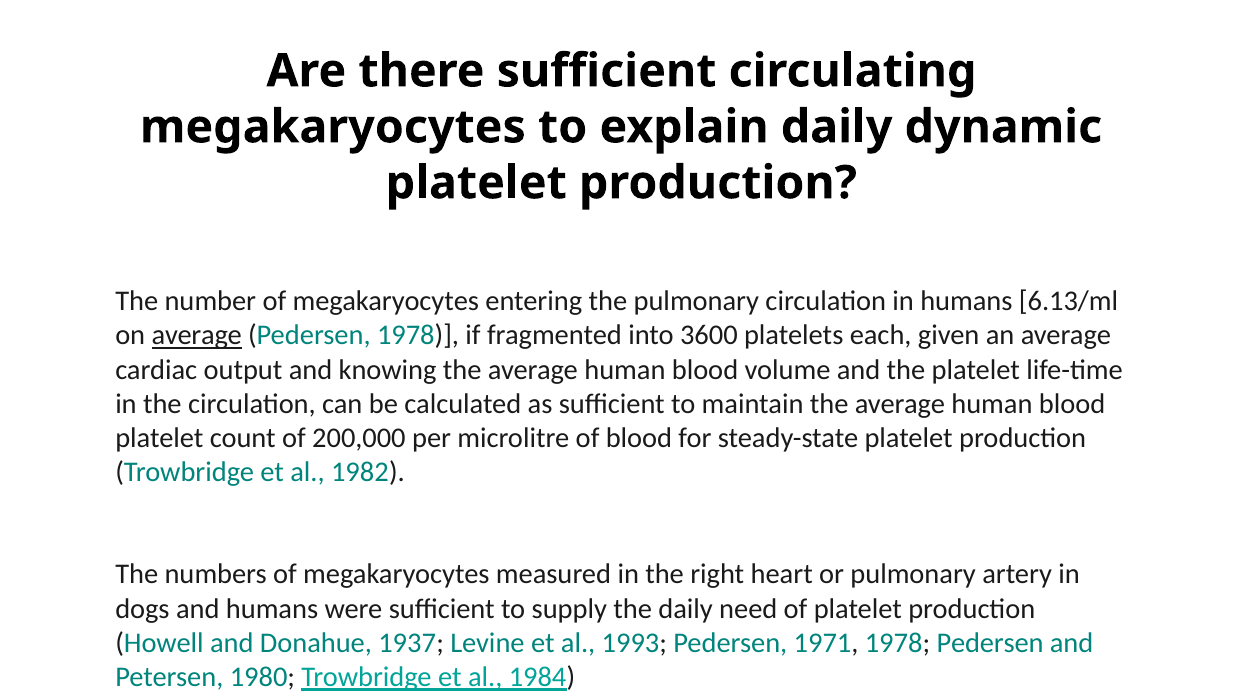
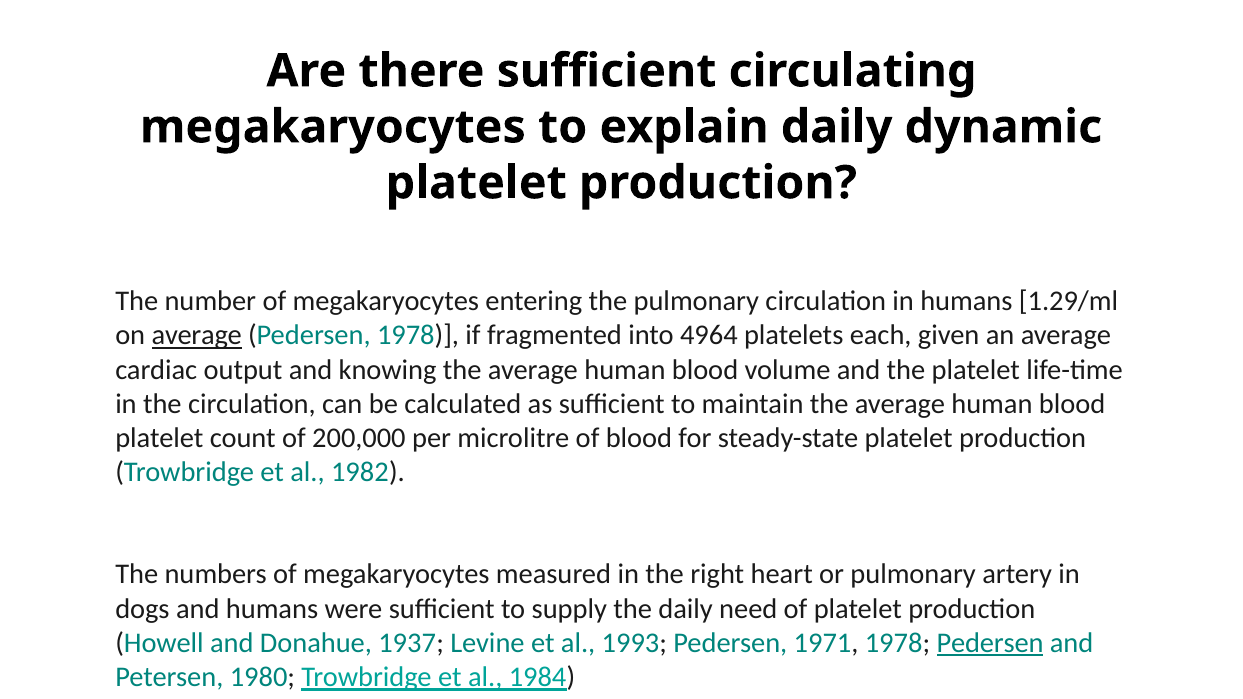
6.13/ml: 6.13/ml -> 1.29/ml
3600: 3600 -> 4964
Pedersen at (990, 643) underline: none -> present
